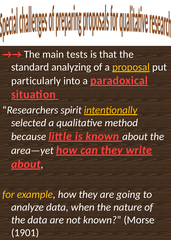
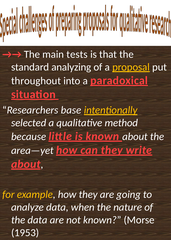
particularly: particularly -> throughout
spirit: spirit -> base
1901: 1901 -> 1953
